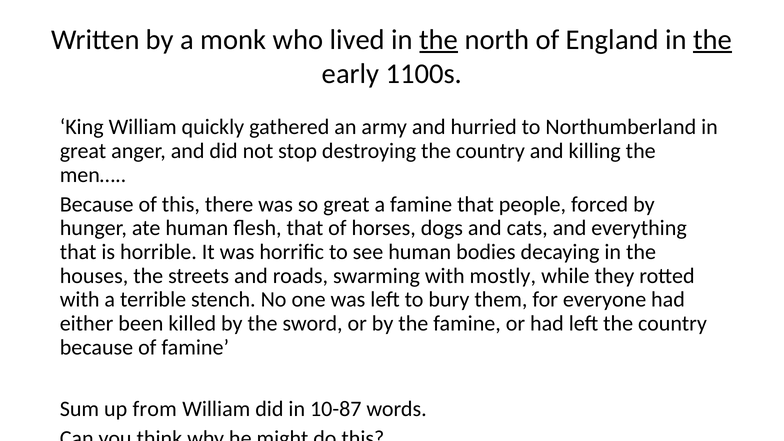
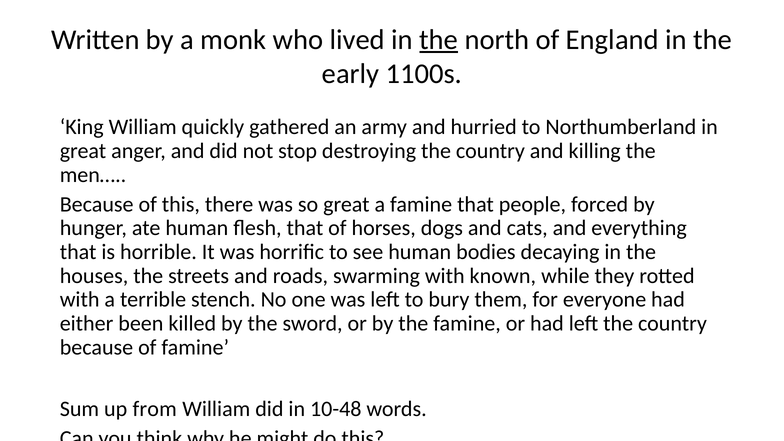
the at (713, 40) underline: present -> none
mostly: mostly -> known
10-87: 10-87 -> 10-48
